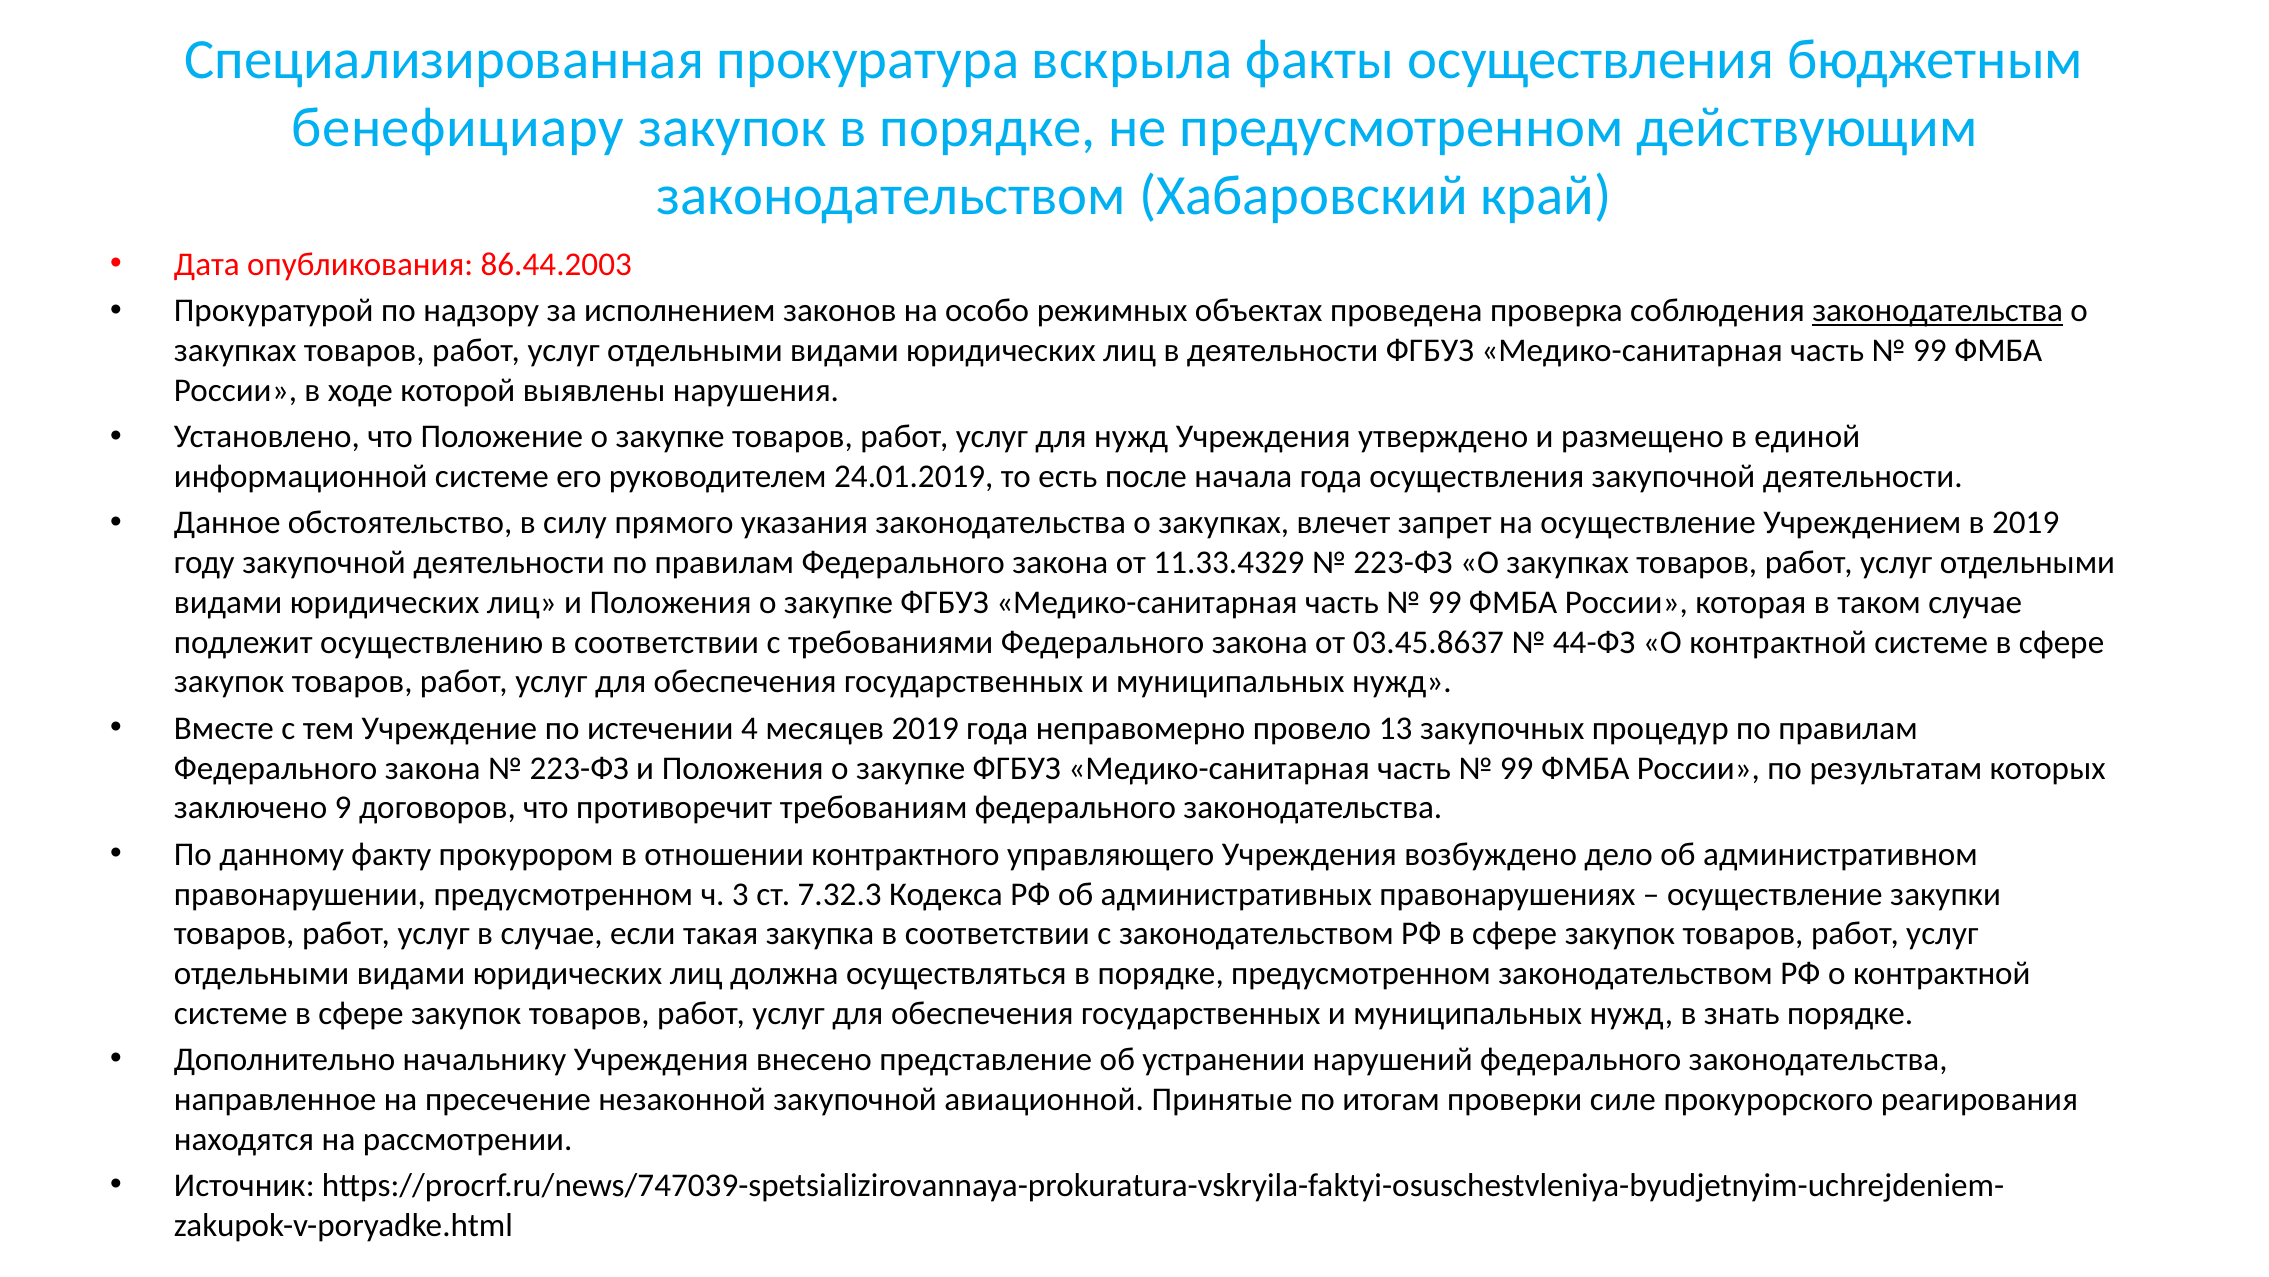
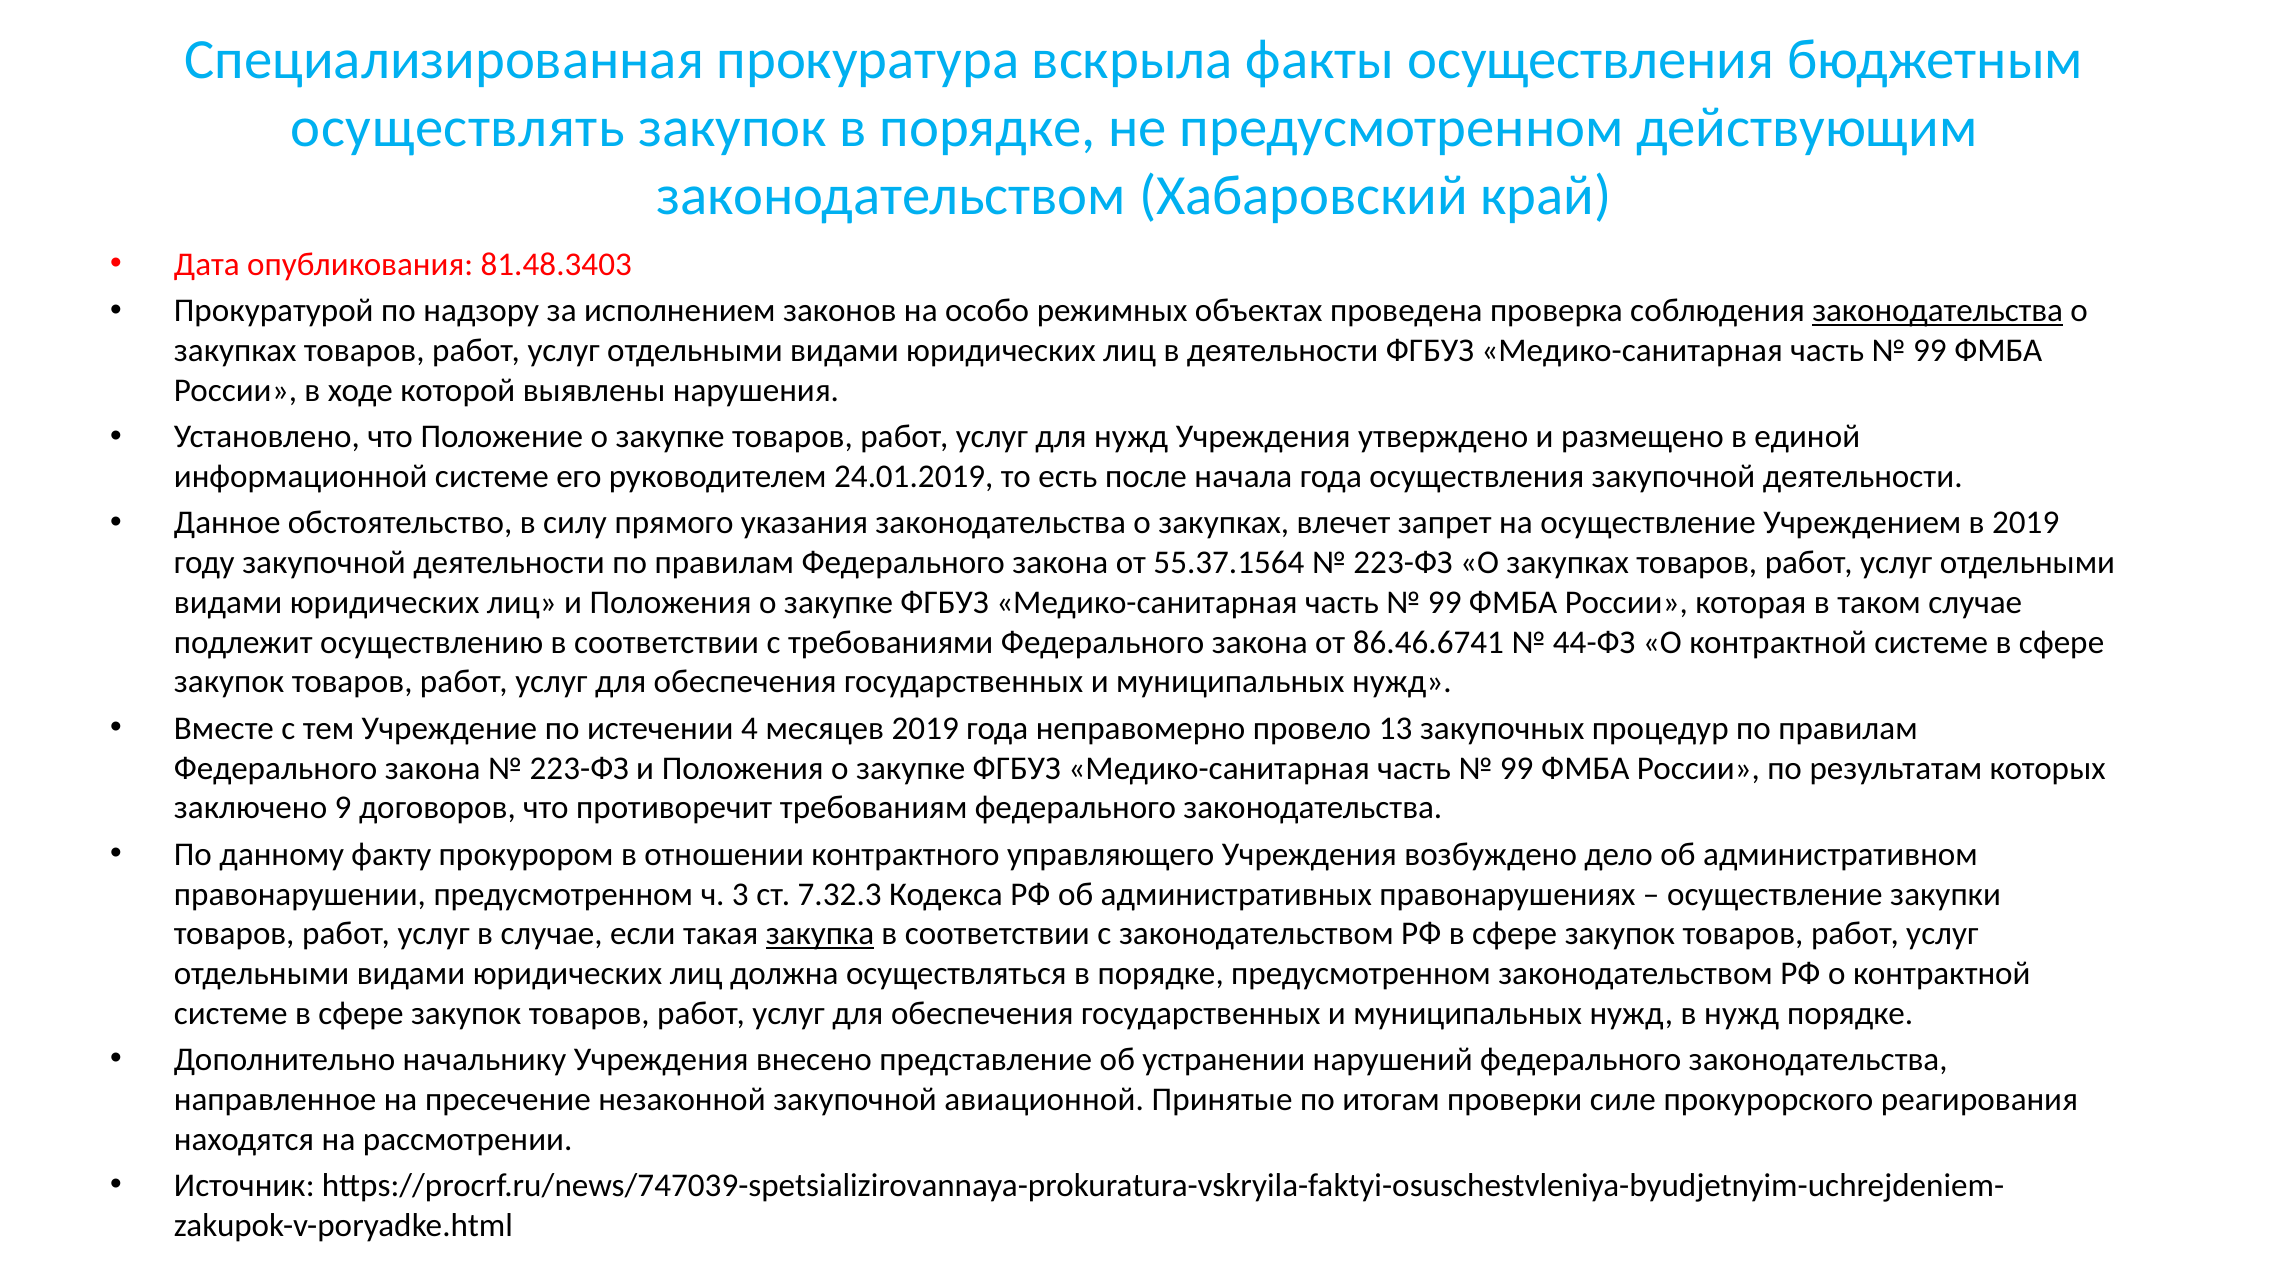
бенефициару: бенефициару -> осуществлять
86.44.2003: 86.44.2003 -> 81.48.3403
11.33.4329: 11.33.4329 -> 55.37.1564
03.45.8637: 03.45.8637 -> 86.46.6741
закупка underline: none -> present
в знать: знать -> нужд
